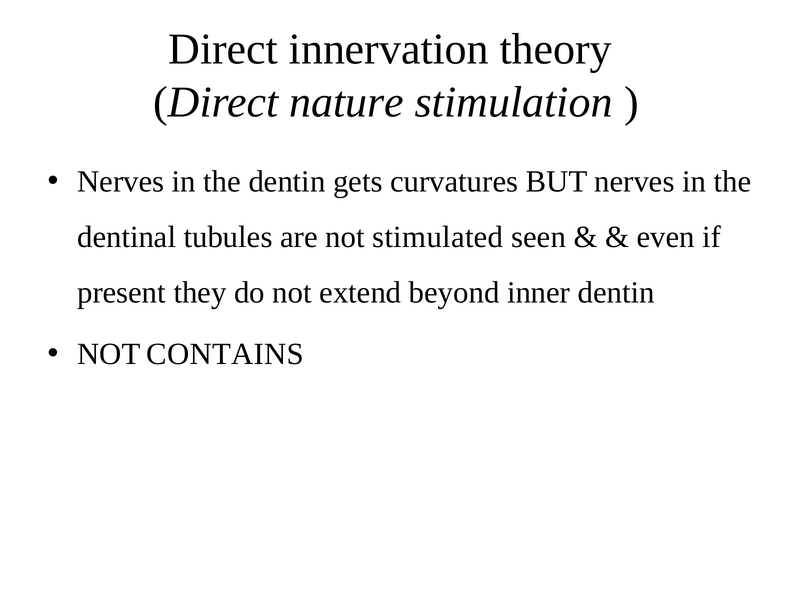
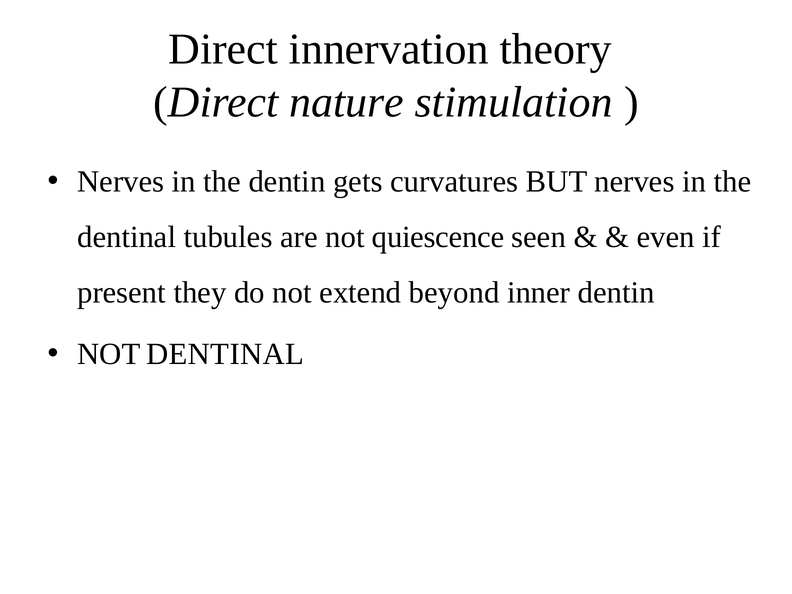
stimulated: stimulated -> quiescence
NOT CONTAINS: CONTAINS -> DENTINAL
